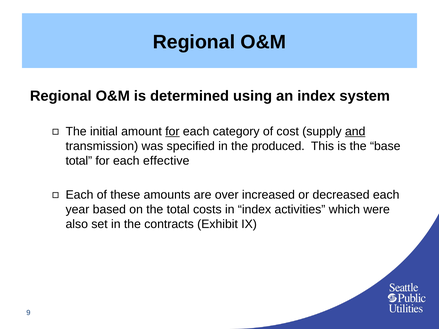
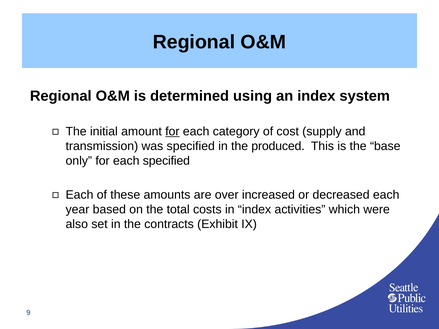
and underline: present -> none
total at (79, 161): total -> only
each effective: effective -> specified
